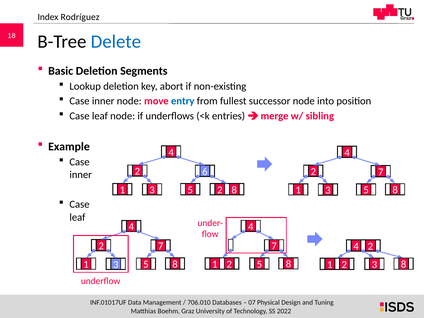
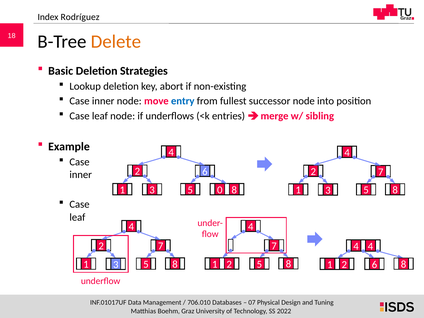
Delete colour: blue -> orange
Segments: Segments -> Strategies
5 2: 2 -> 0
2 at (371, 246): 2 -> 4
1 2 3: 3 -> 6
